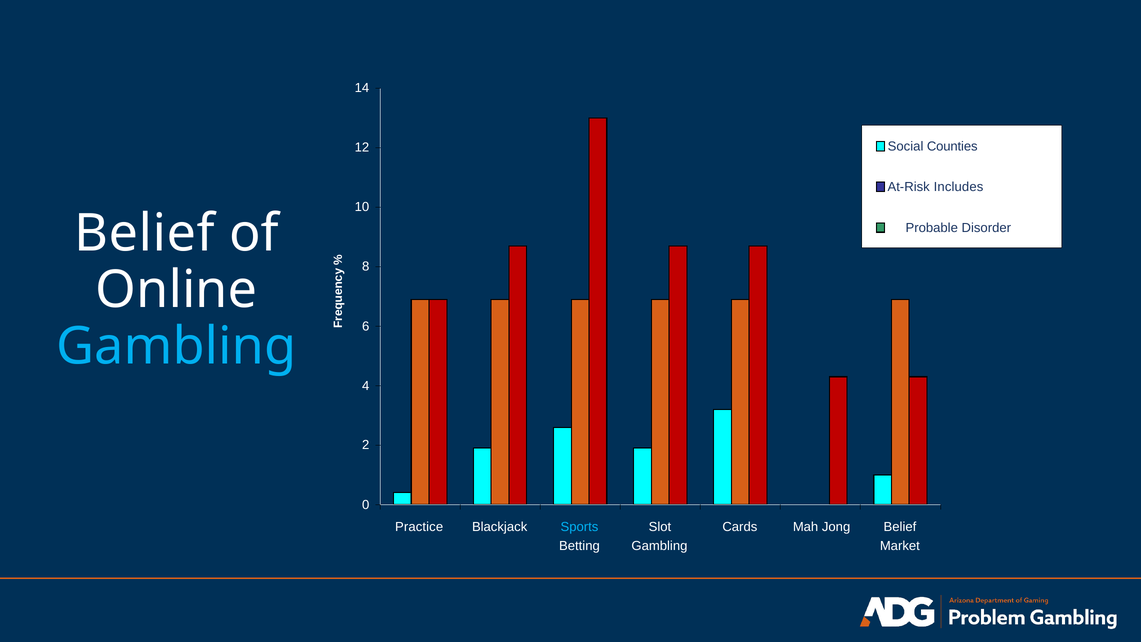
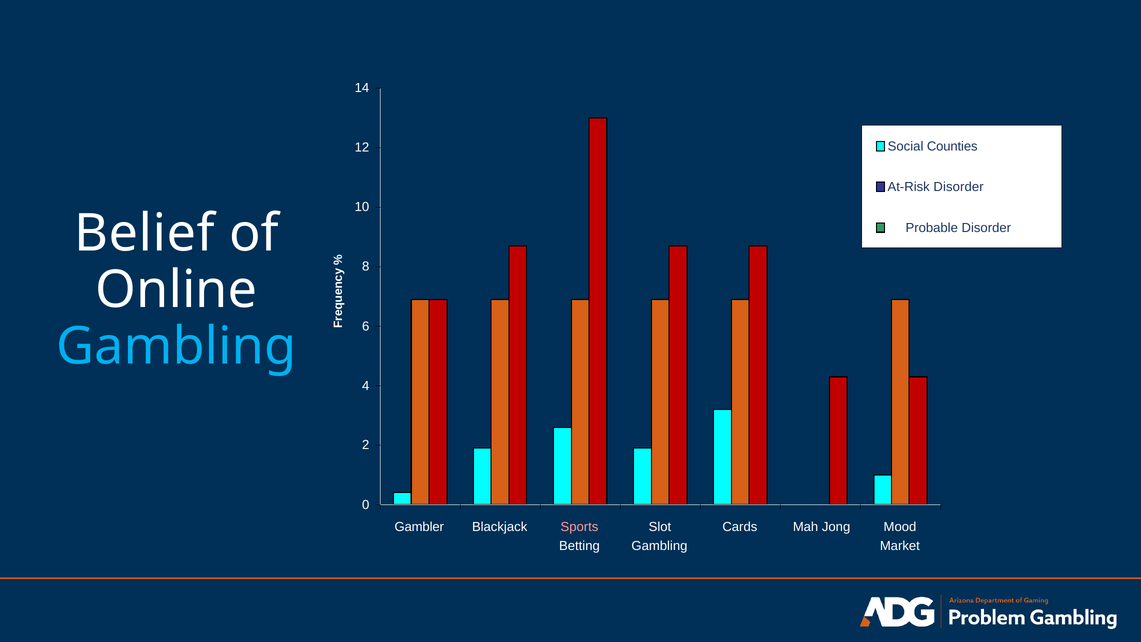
At-Risk Includes: Includes -> Disorder
Practice: Practice -> Gambler
Sports colour: light blue -> pink
Jong Belief: Belief -> Mood
